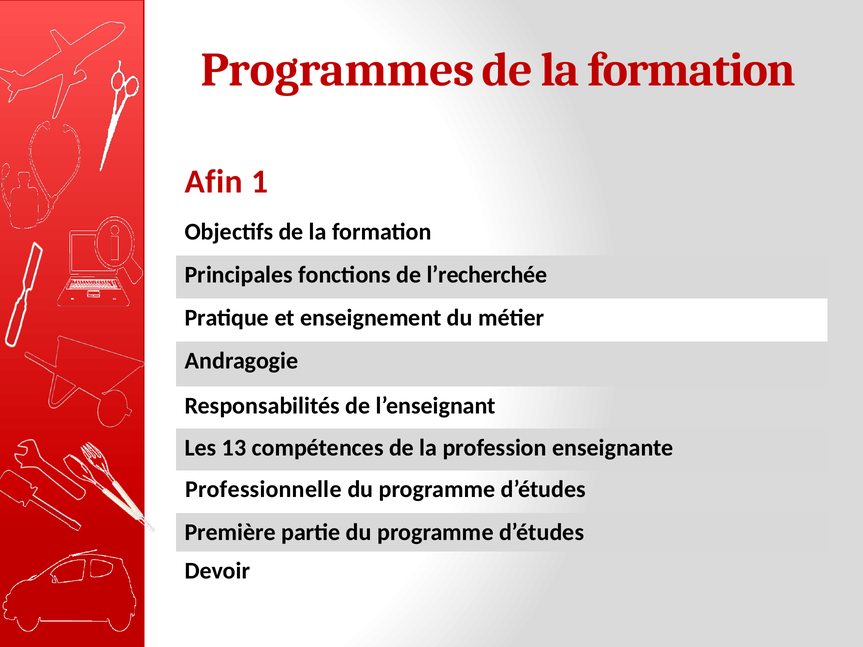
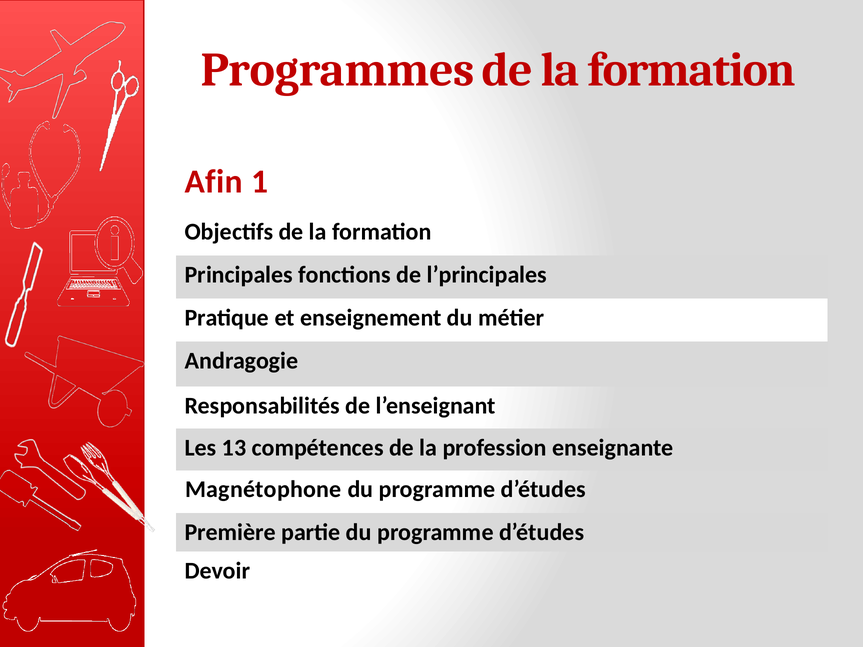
l’recherchée: l’recherchée -> l’principales
Professionnelle: Professionnelle -> Magnétophone
